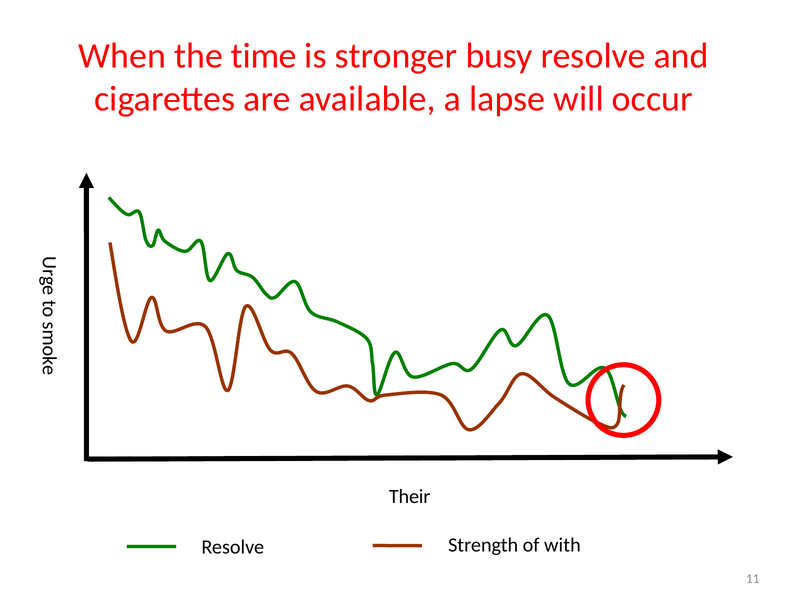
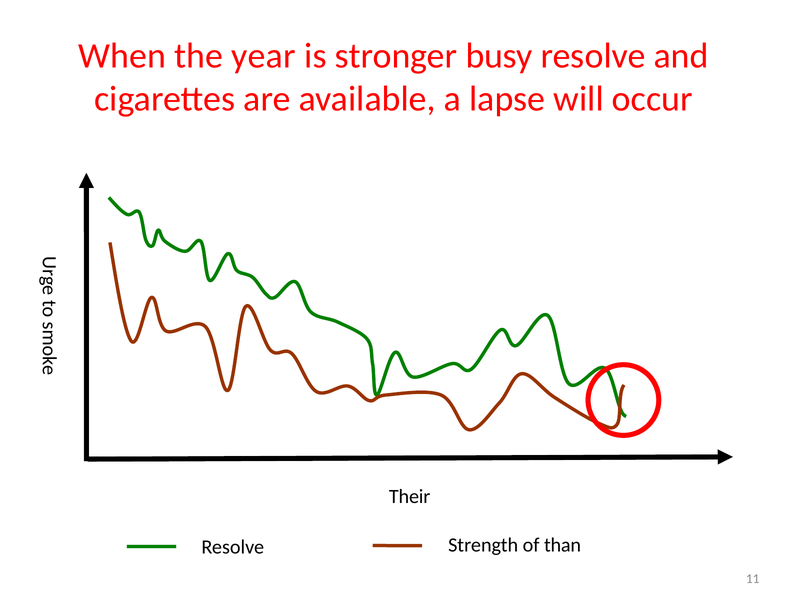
time: time -> year
with: with -> than
